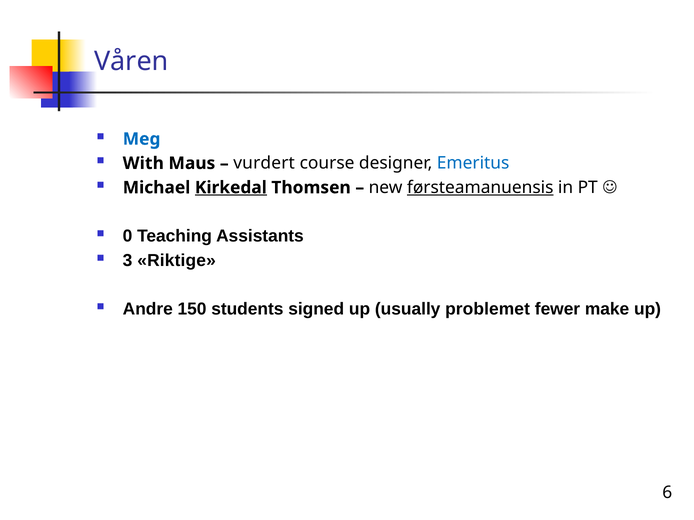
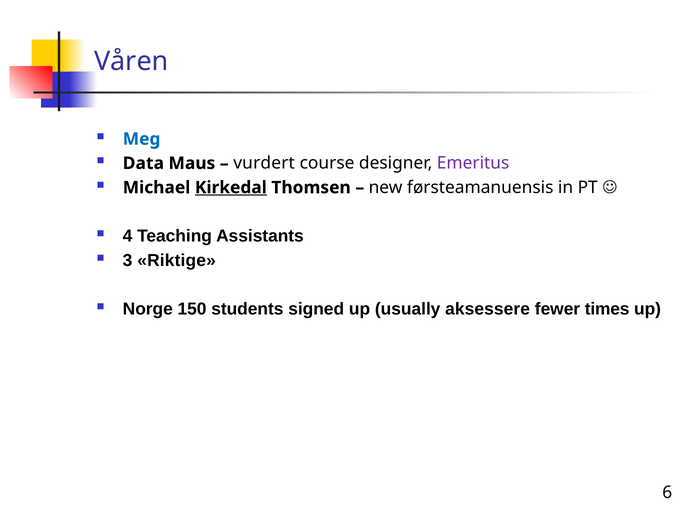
With: With -> Data
Emeritus colour: blue -> purple
førsteamanuensis underline: present -> none
0: 0 -> 4
Andre: Andre -> Norge
problemet: problemet -> aksessere
make: make -> times
